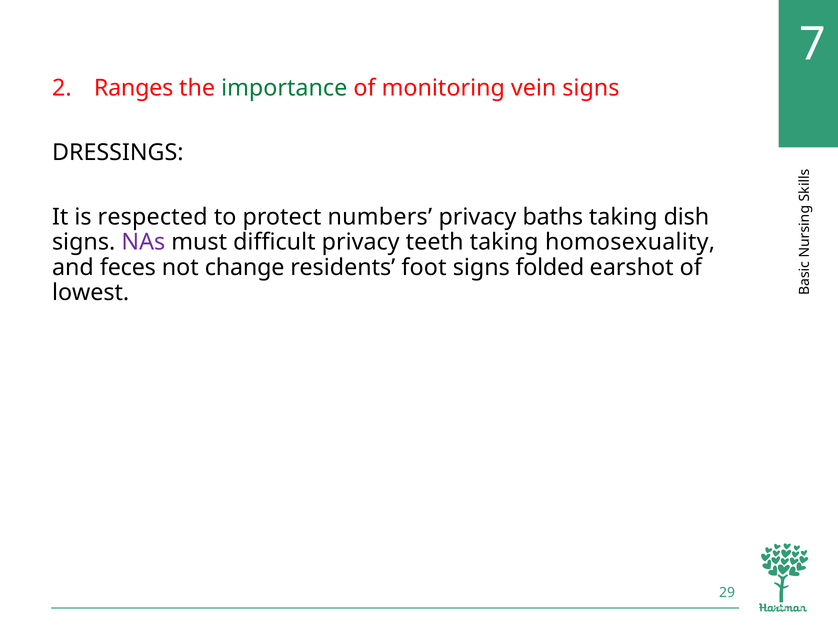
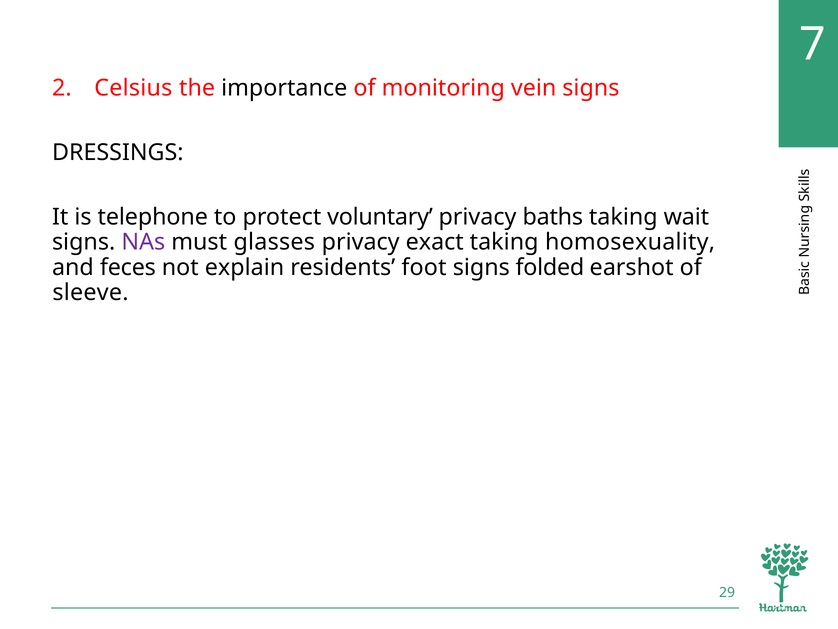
Ranges: Ranges -> Celsius
importance colour: green -> black
respected: respected -> telephone
numbers: numbers -> voluntary
dish: dish -> wait
difficult: difficult -> glasses
teeth: teeth -> exact
change: change -> explain
lowest: lowest -> sleeve
